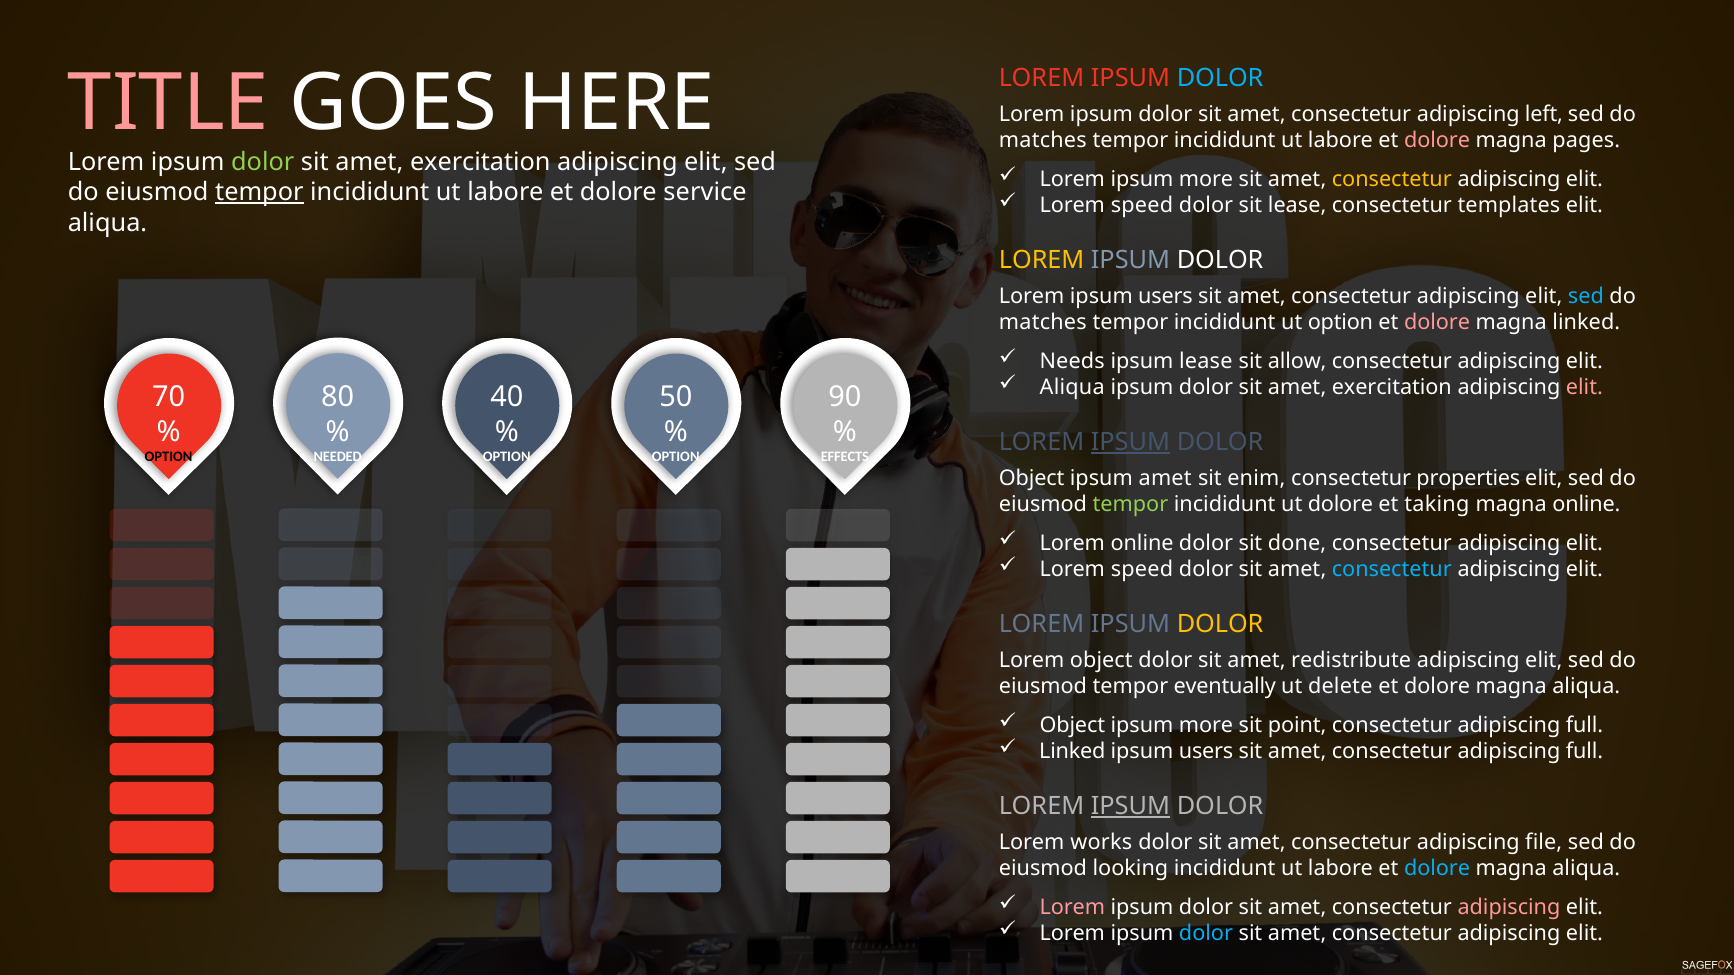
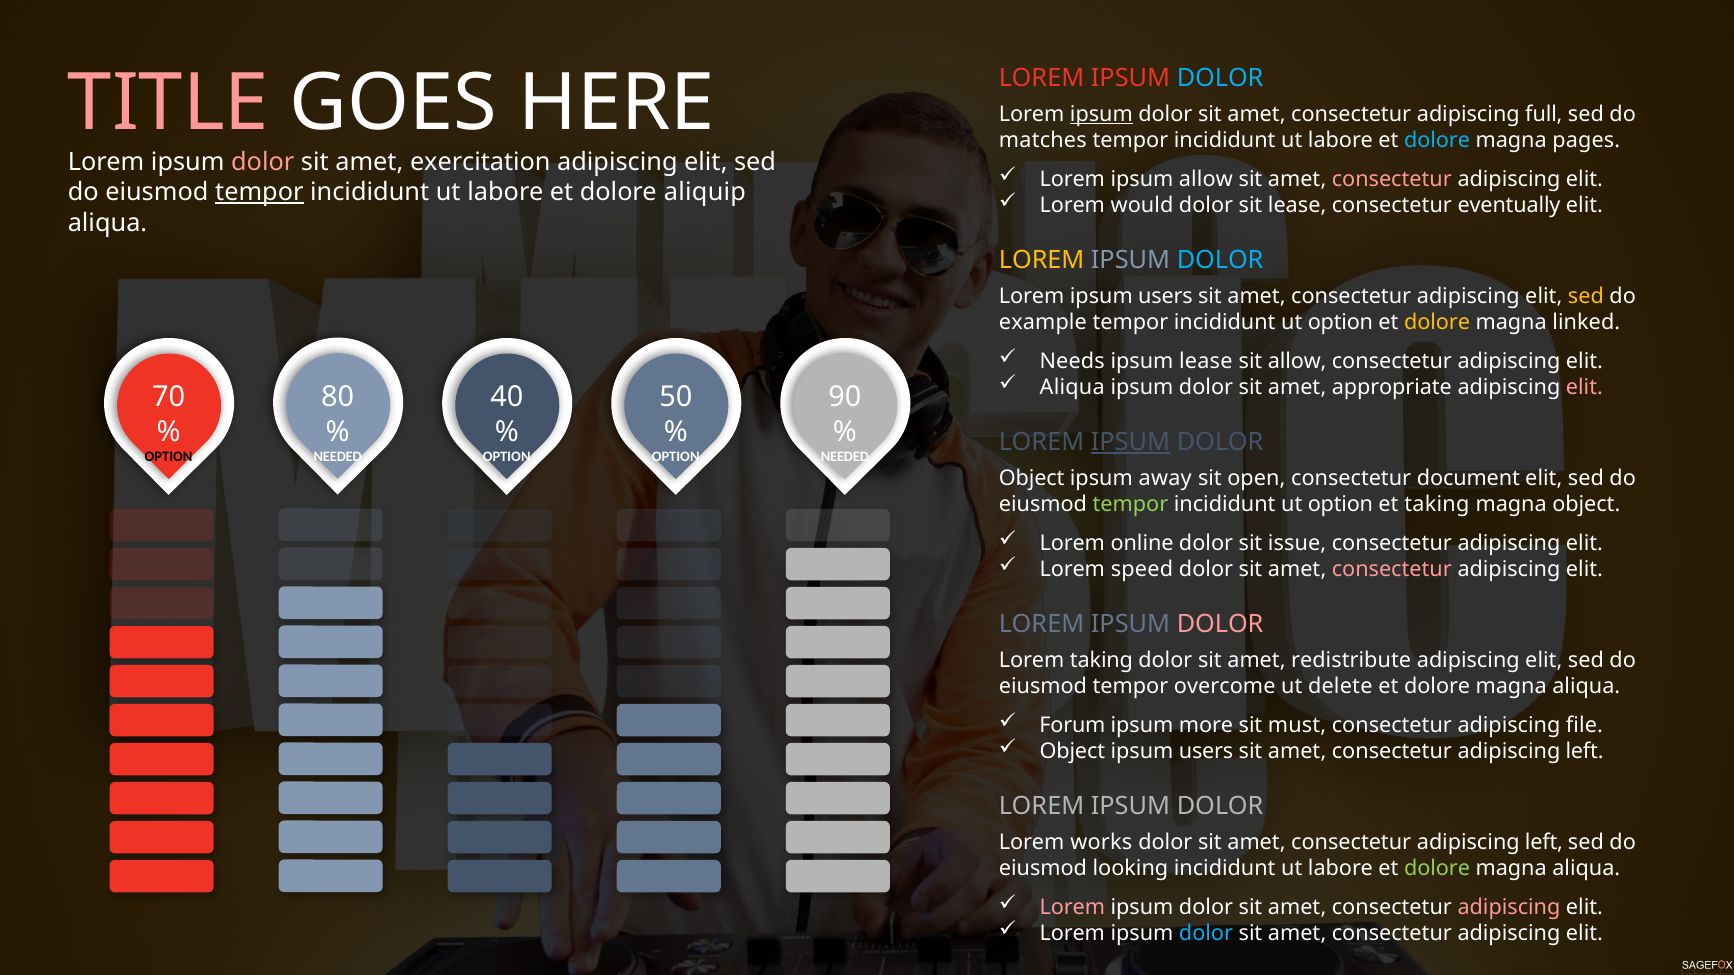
ipsum at (1101, 115) underline: none -> present
left: left -> full
dolore at (1437, 141) colour: pink -> light blue
dolor at (263, 162) colour: light green -> pink
Lorem ipsum more: more -> allow
consectetur at (1392, 180) colour: yellow -> pink
service: service -> aliquip
speed at (1142, 206): speed -> would
templates: templates -> eventually
DOLOR at (1220, 260) colour: white -> light blue
sed at (1586, 297) colour: light blue -> yellow
matches at (1043, 323): matches -> example
dolore at (1437, 323) colour: pink -> yellow
exercitation at (1392, 388): exercitation -> appropriate
EFFECTS at (845, 457): EFFECTS -> NEEDED
ipsum amet: amet -> away
enim: enim -> open
properties: properties -> document
dolore at (1340, 505): dolore -> option
magna online: online -> object
done: done -> issue
consectetur at (1392, 570) colour: light blue -> pink
DOLOR at (1220, 624) colour: yellow -> pink
Lorem object: object -> taking
eventually: eventually -> overcome
Object at (1072, 726): Object -> Forum
point: point -> must
full at (1585, 726): full -> file
Linked at (1072, 752): Linked -> Object
full at (1585, 752): full -> left
IPSUM at (1130, 806) underline: present -> none
file at (1544, 843): file -> left
dolore at (1437, 869) colour: light blue -> light green
